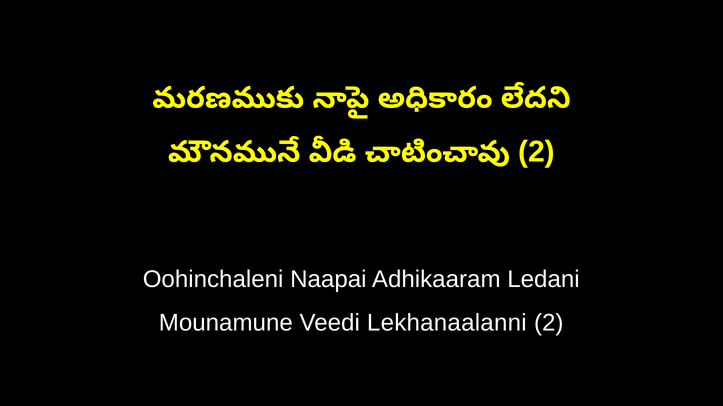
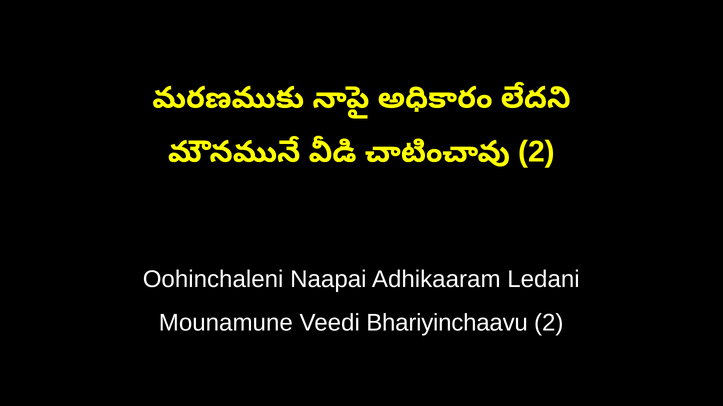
Lekhanaalanni: Lekhanaalanni -> Bhariyinchaavu
